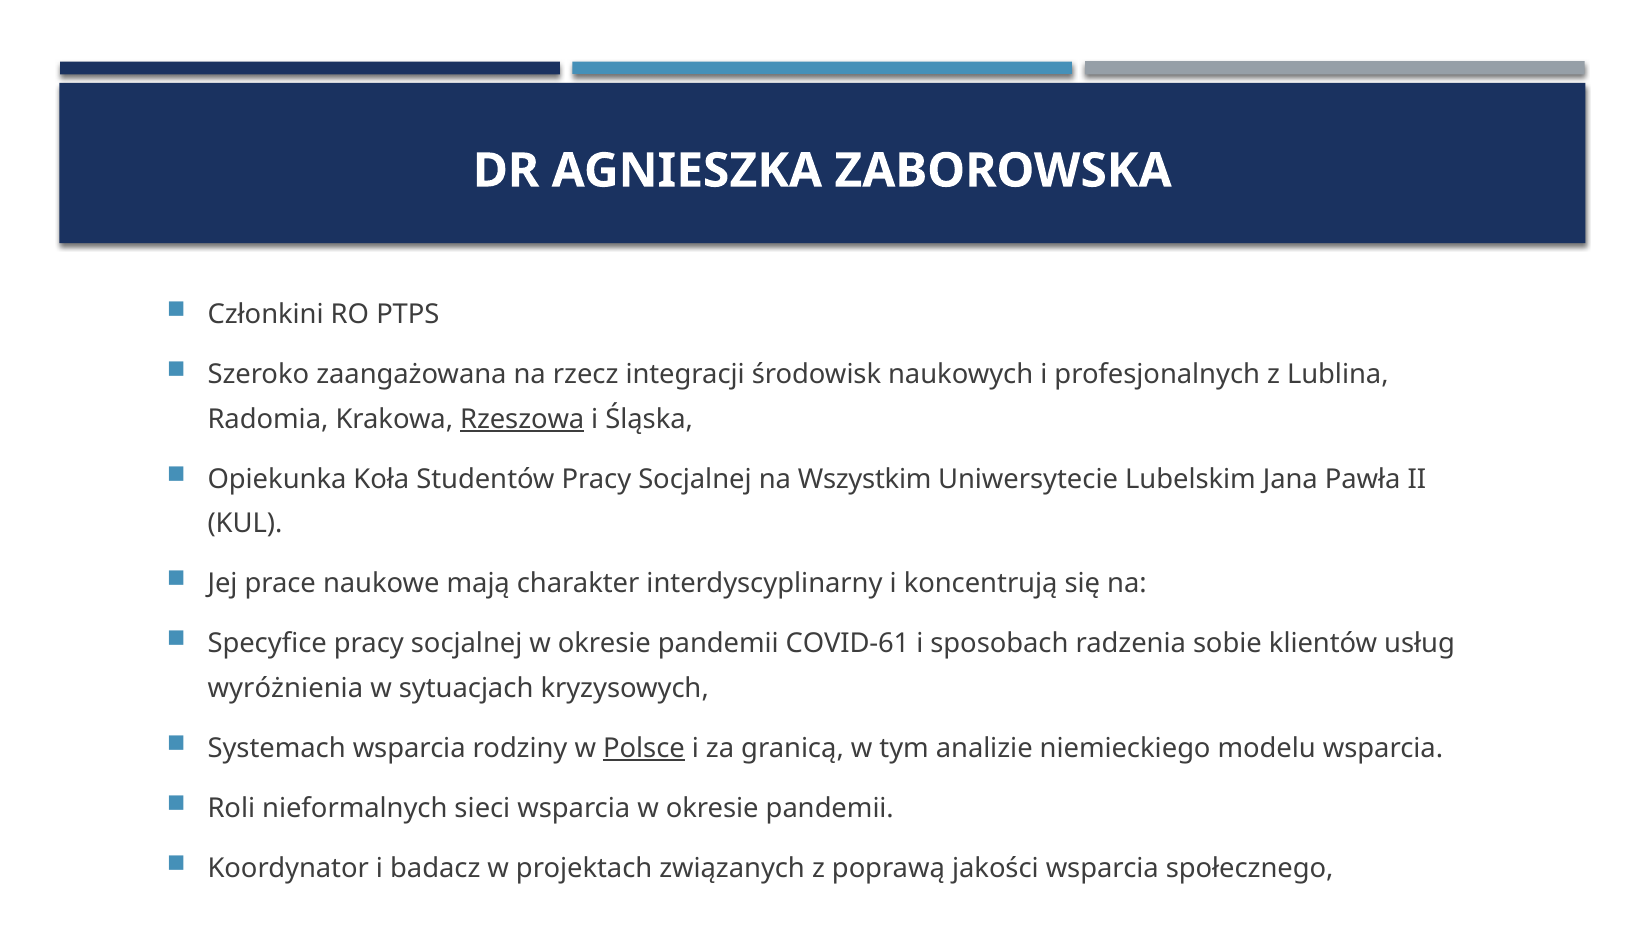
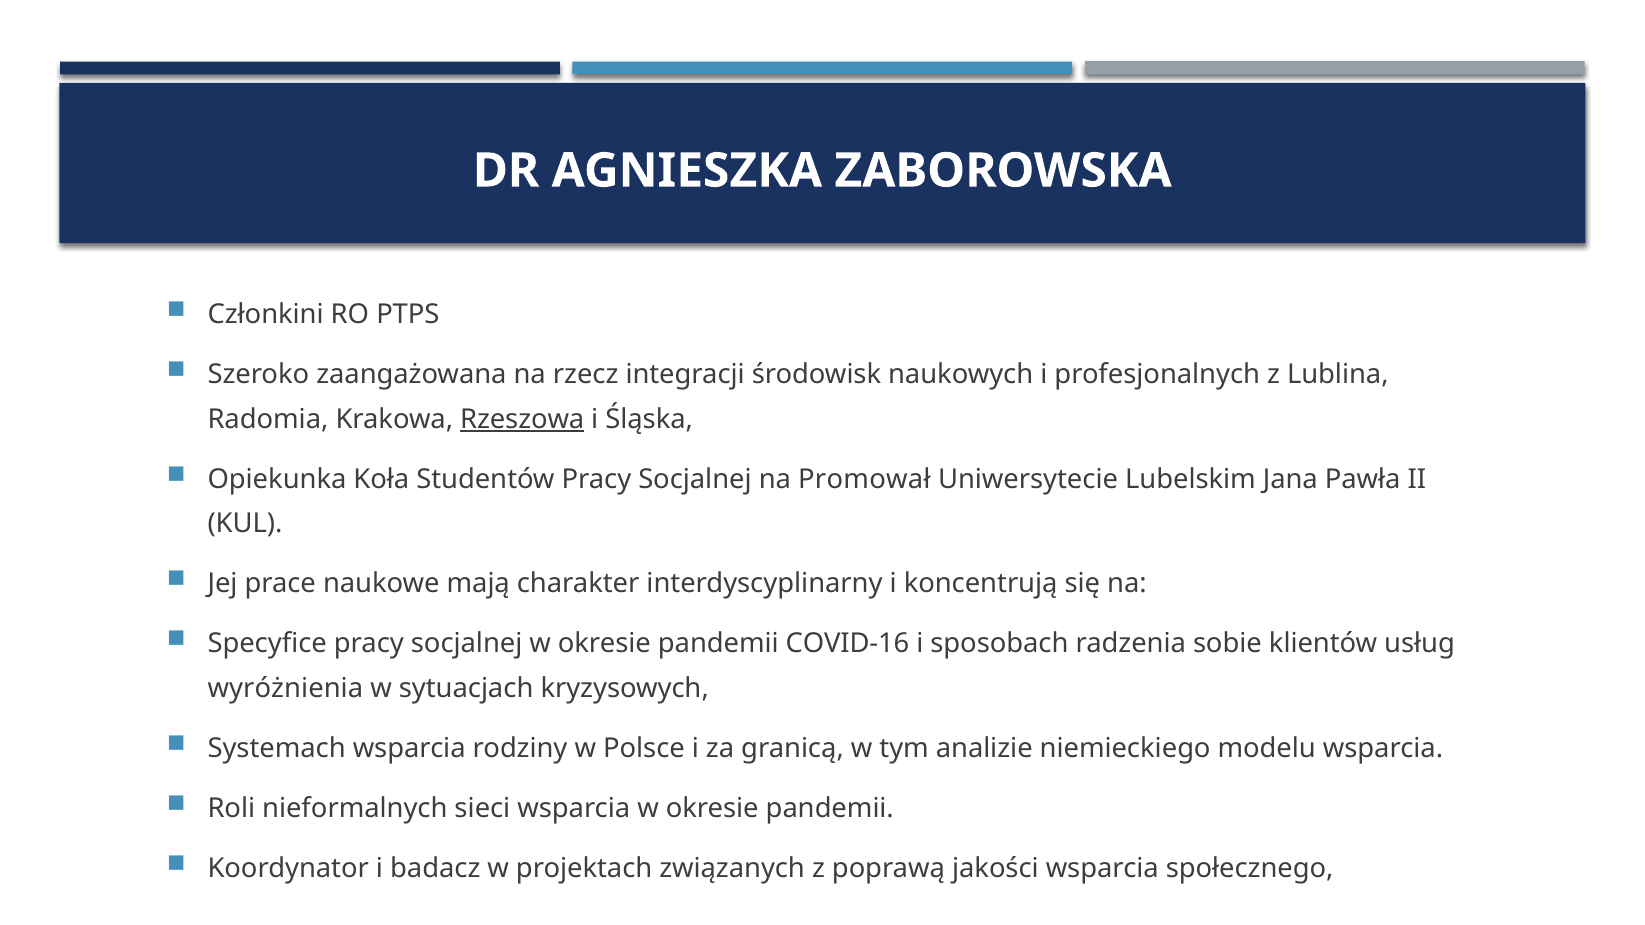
Wszystkim: Wszystkim -> Promował
COVID-61: COVID-61 -> COVID-16
Polsce underline: present -> none
